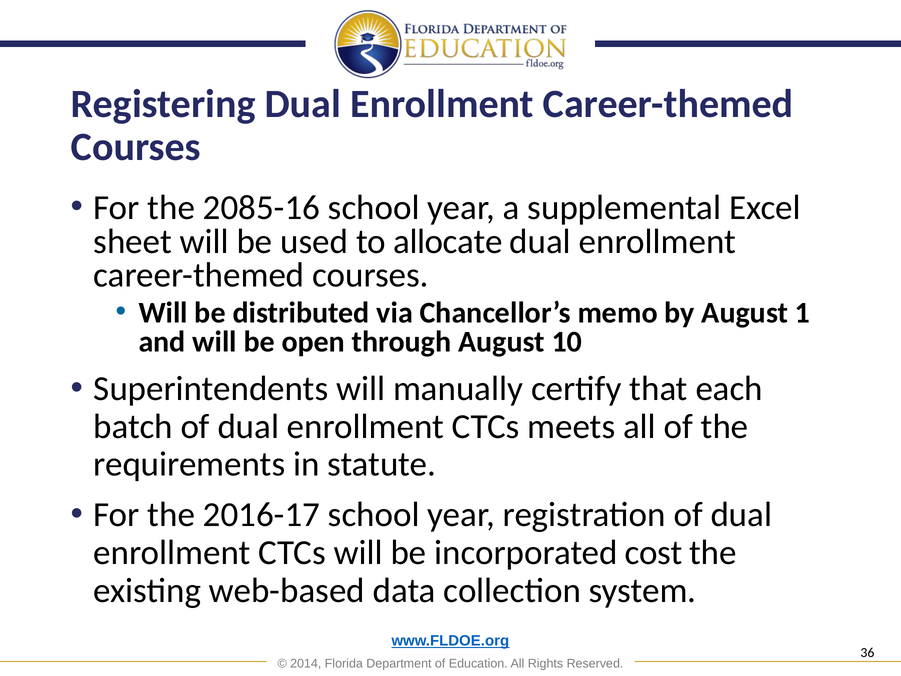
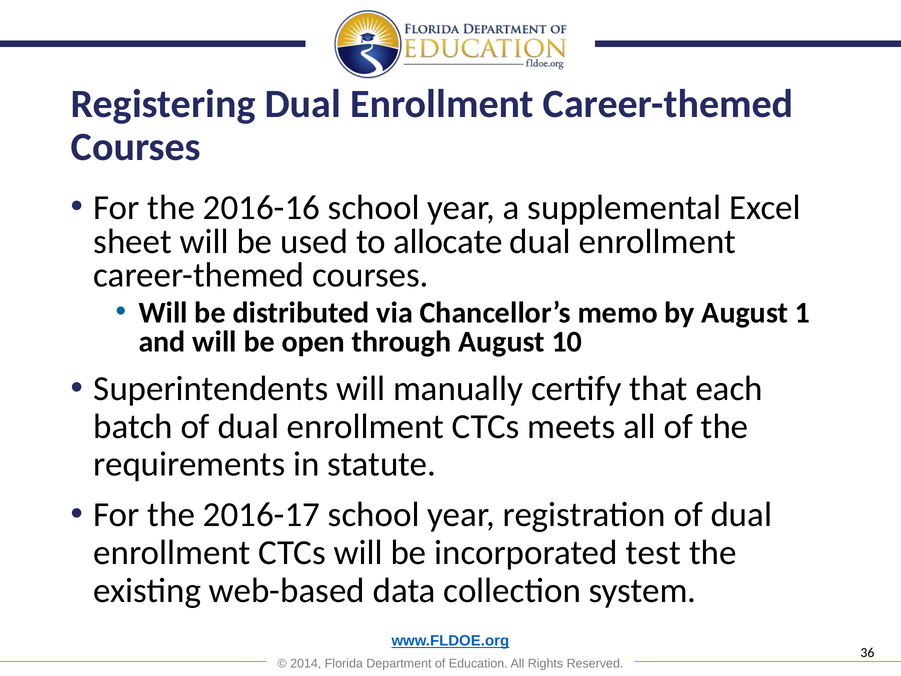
2085-16: 2085-16 -> 2016-16
cost: cost -> test
